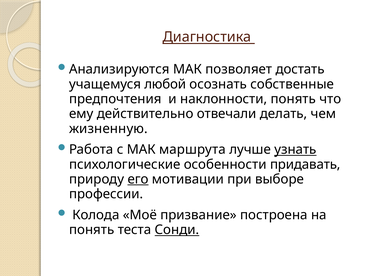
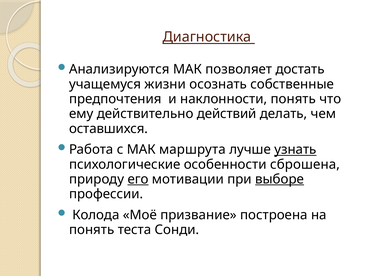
любой: любой -> жизни
отвечали: отвечали -> действий
жизненную: жизненную -> оставшихся
придавать: придавать -> сброшена
выборе underline: none -> present
Сонди underline: present -> none
